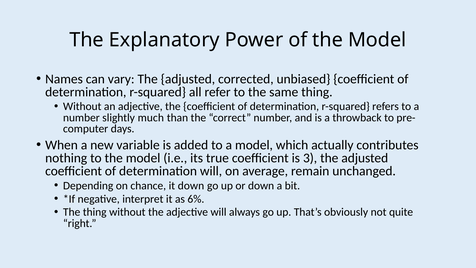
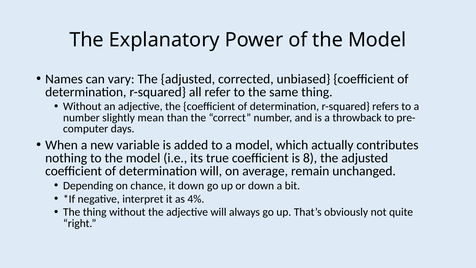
much: much -> mean
3: 3 -> 8
6%: 6% -> 4%
